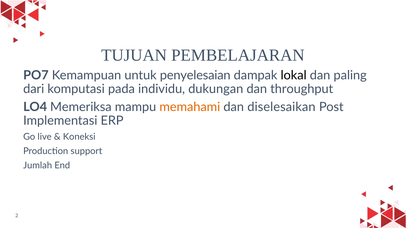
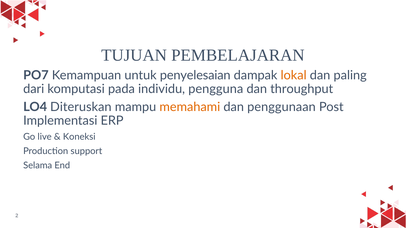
lokal colour: black -> orange
dukungan: dukungan -> pengguna
Memeriksa: Memeriksa -> Diteruskan
diselesaikan: diselesaikan -> penggunaan
Jumlah: Jumlah -> Selama
